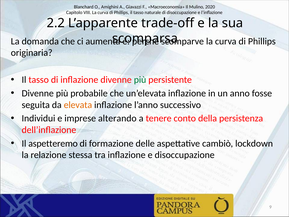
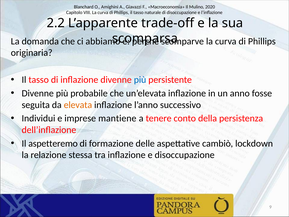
aumenta: aumenta -> abbiamo
più at (140, 80) colour: green -> blue
alterando: alterando -> mantiene
